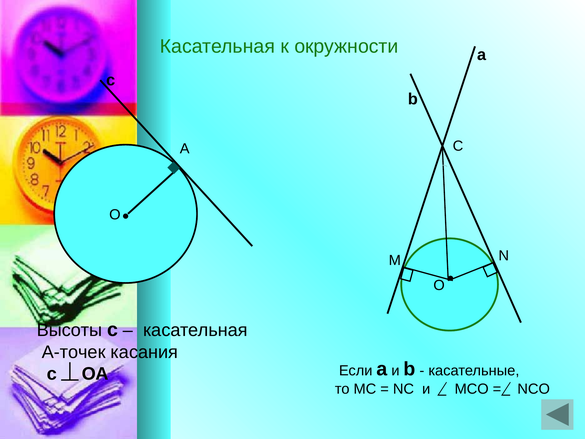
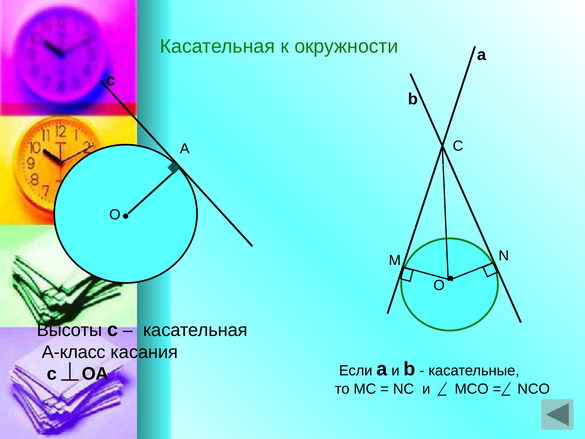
А-точек: А-точек -> А-класс
